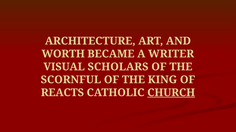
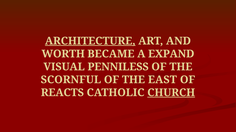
ARCHITECTURE underline: none -> present
WRITER: WRITER -> EXPAND
SCHOLARS: SCHOLARS -> PENNILESS
KING: KING -> EAST
